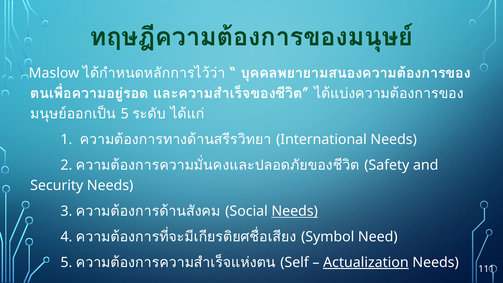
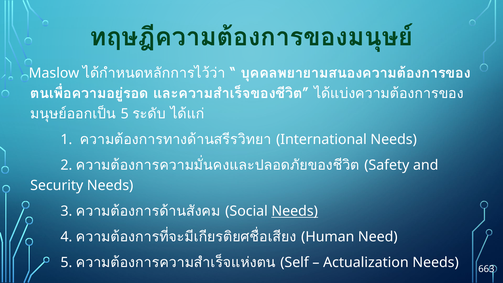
Symbol: Symbol -> Human
Actualization underline: present -> none
111: 111 -> 663
